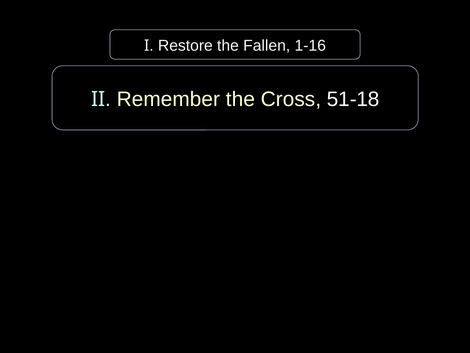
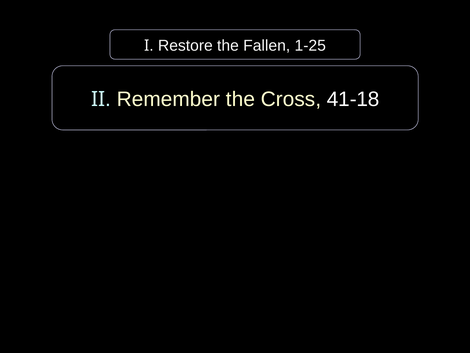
1-16: 1-16 -> 1-25
51-18: 51-18 -> 41-18
